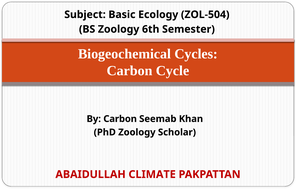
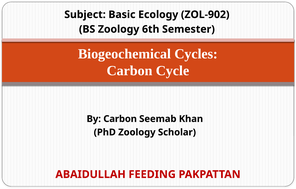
ZOL-504: ZOL-504 -> ZOL-902
CLIMATE: CLIMATE -> FEEDING
